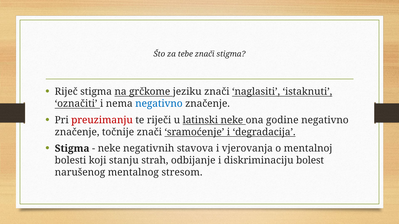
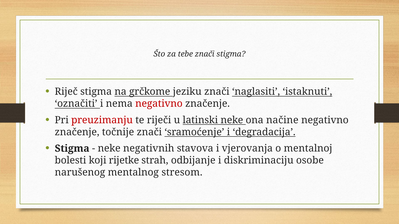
negativno at (159, 104) colour: blue -> red
godine: godine -> načine
stanju: stanju -> rijetke
bolest: bolest -> osobe
